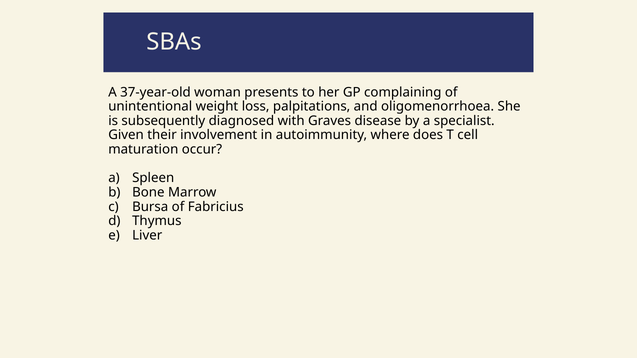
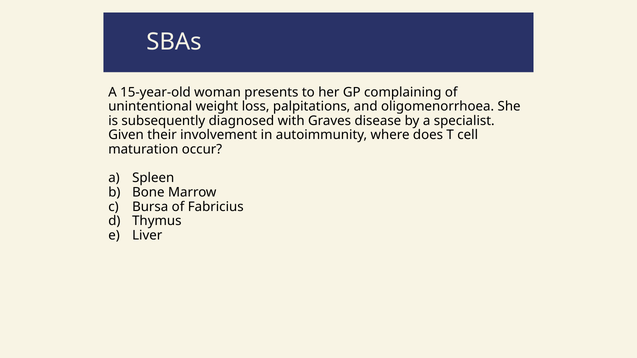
37-year-old: 37-year-old -> 15-year-old
